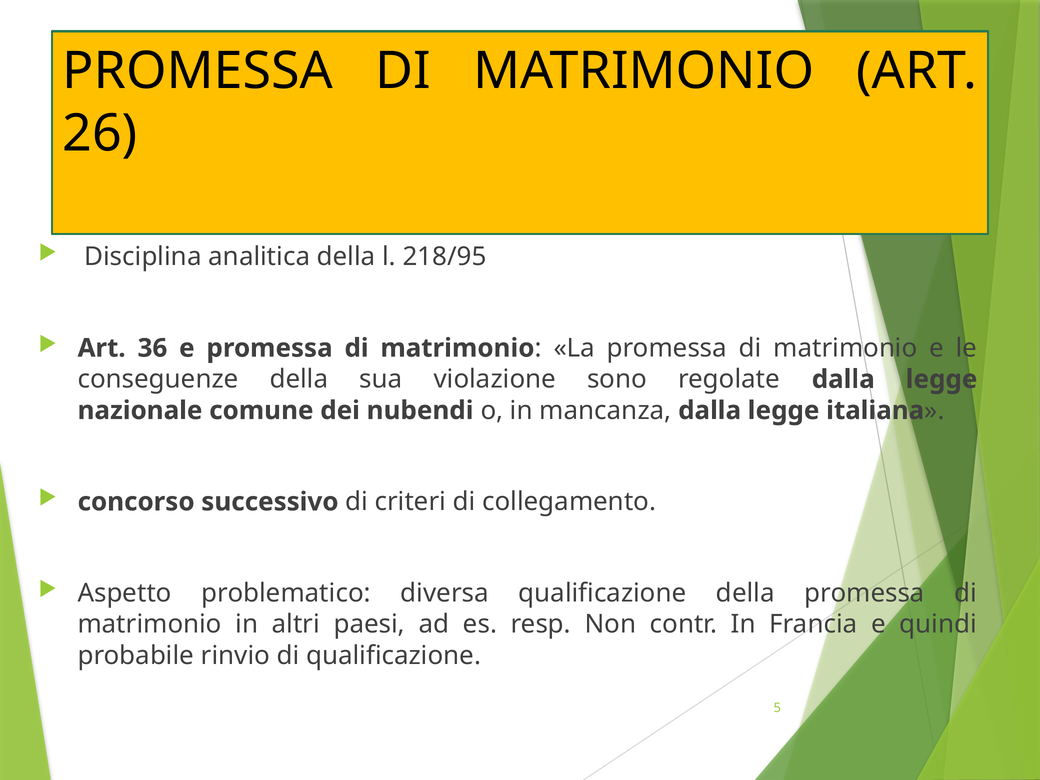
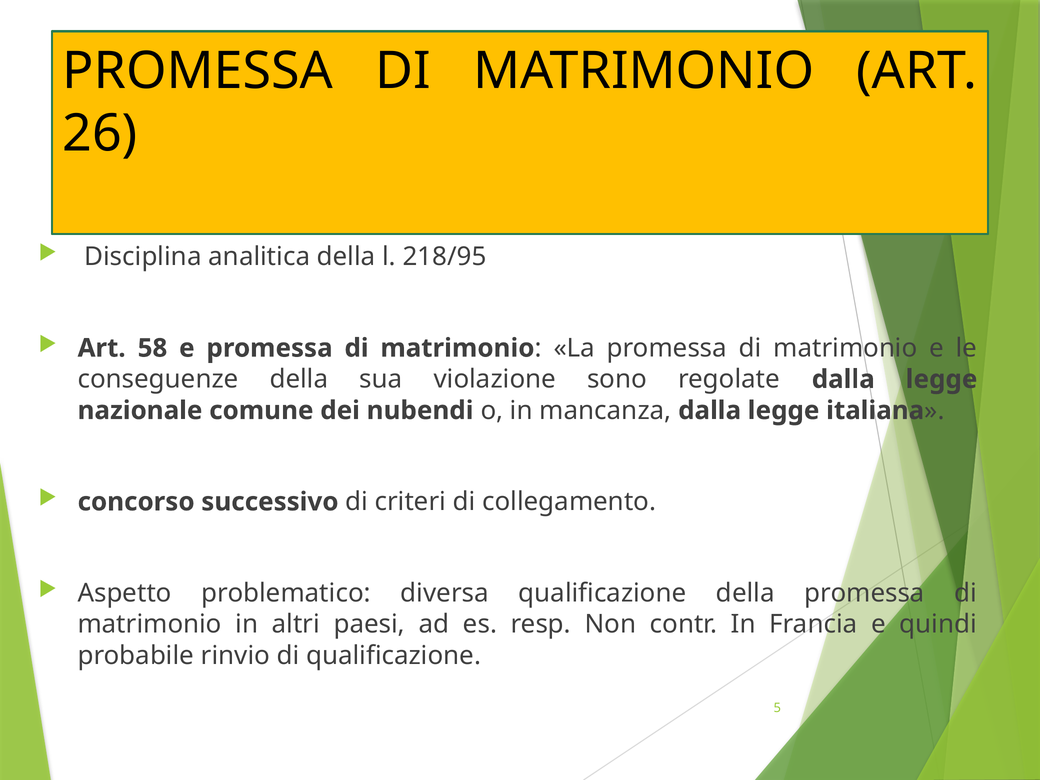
36: 36 -> 58
